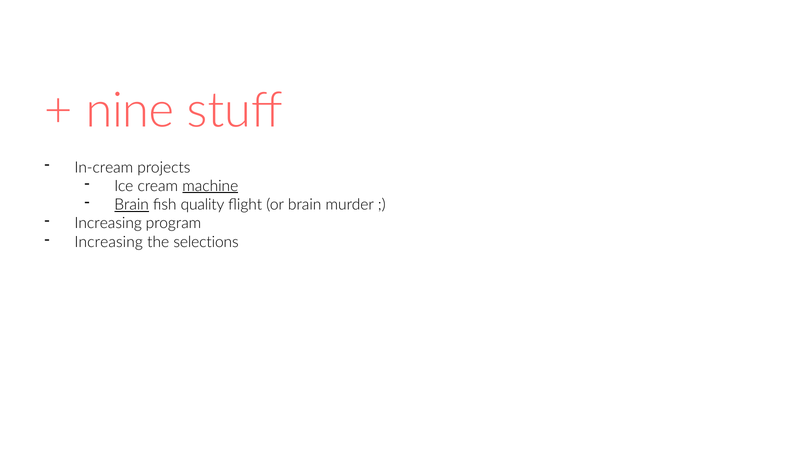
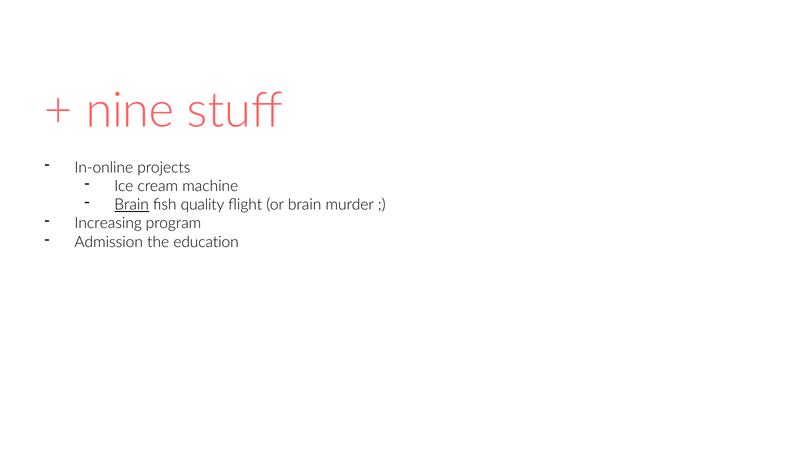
In-cream: In-cream -> In-online
machine underline: present -> none
Increasing at (109, 242): Increasing -> Admission
selections: selections -> education
